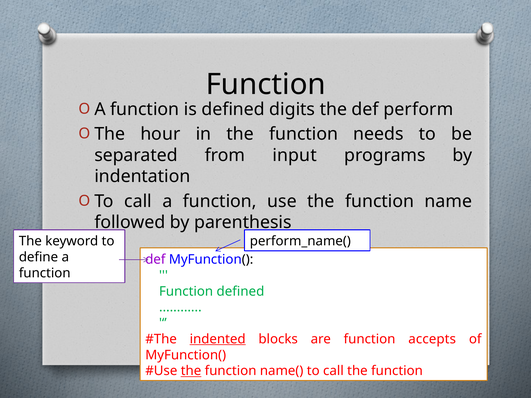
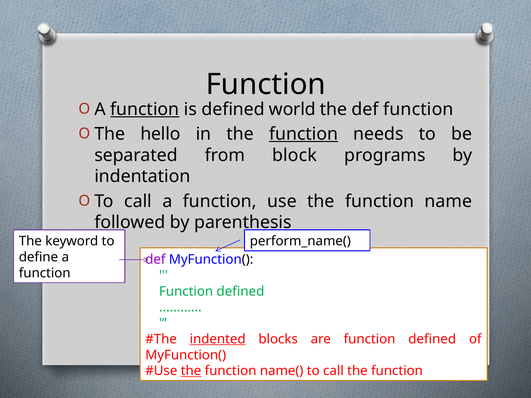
function at (145, 109) underline: none -> present
digits: digits -> world
def perform: perform -> function
hour: hour -> hello
function at (304, 134) underline: none -> present
input: input -> block
are function accepts: accepts -> defined
